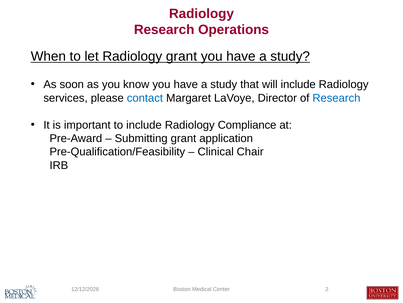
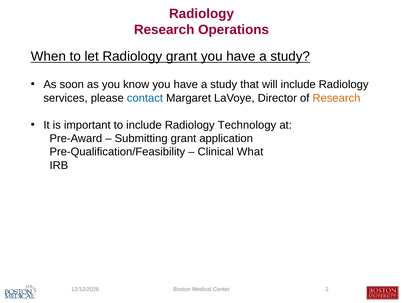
Research at (336, 98) colour: blue -> orange
Compliance: Compliance -> Technology
Chair: Chair -> What
